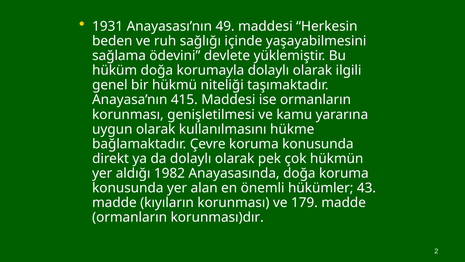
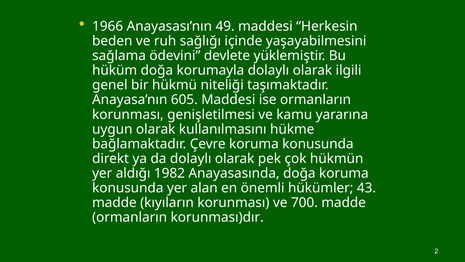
1931: 1931 -> 1966
415: 415 -> 605
179: 179 -> 700
